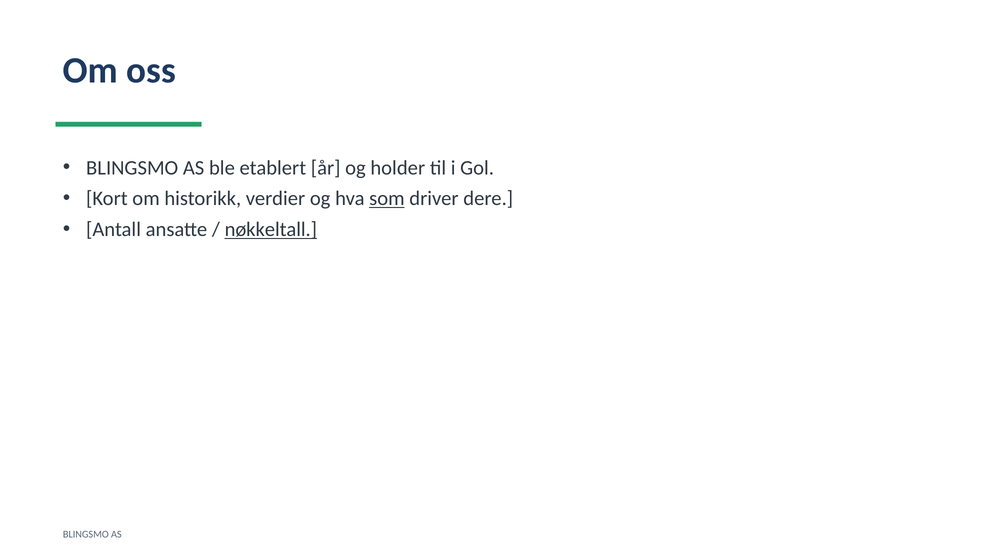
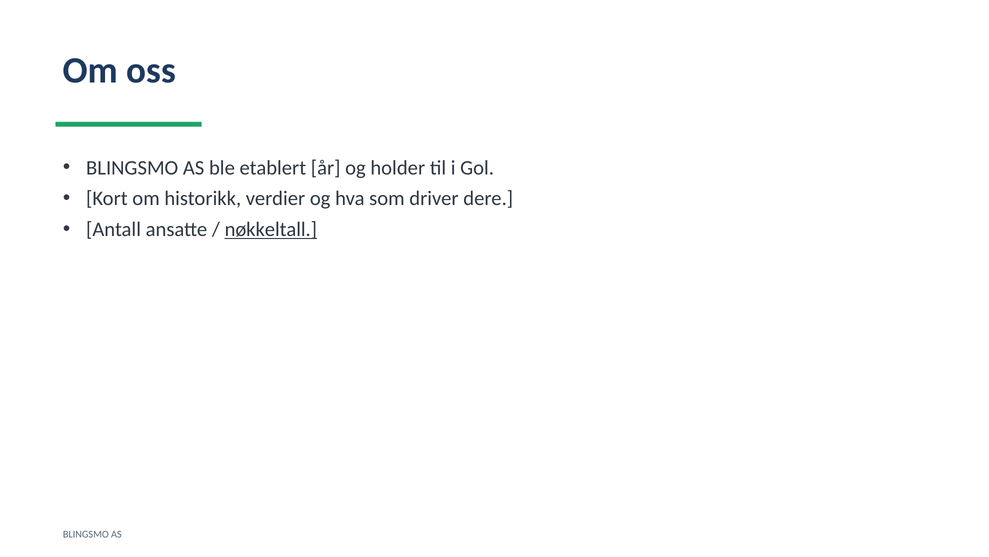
som underline: present -> none
